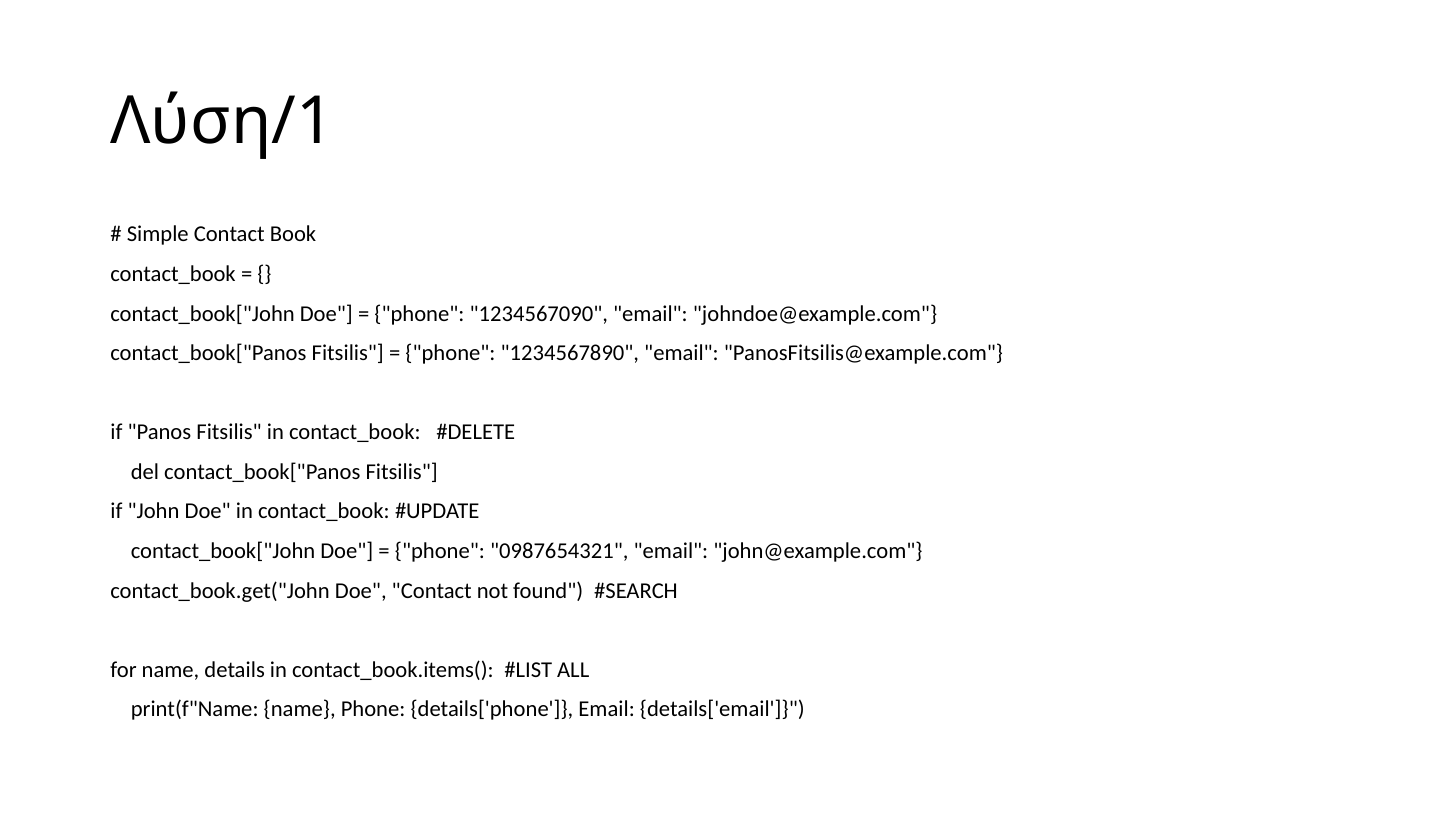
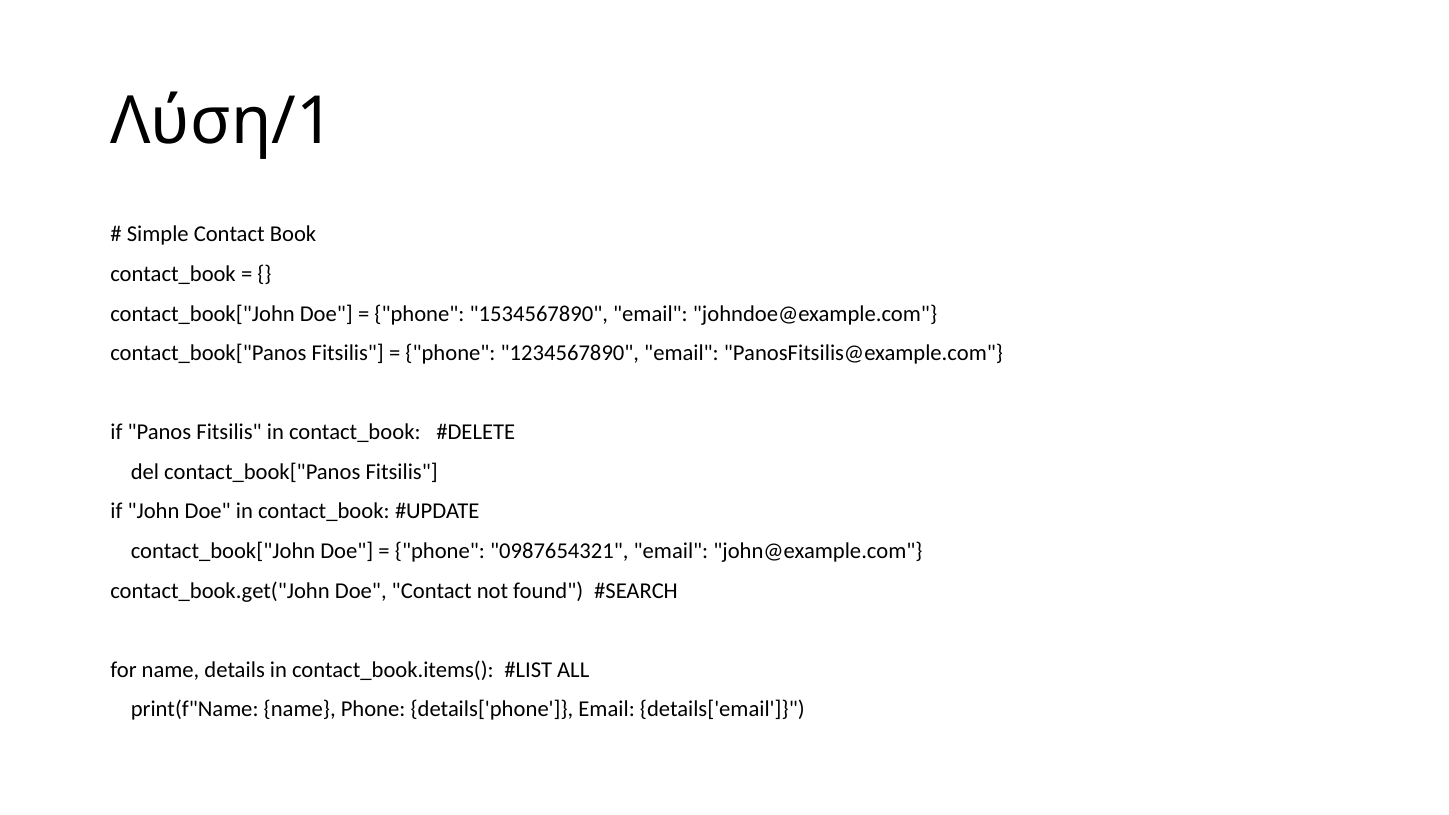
1234567090: 1234567090 -> 1534567890
